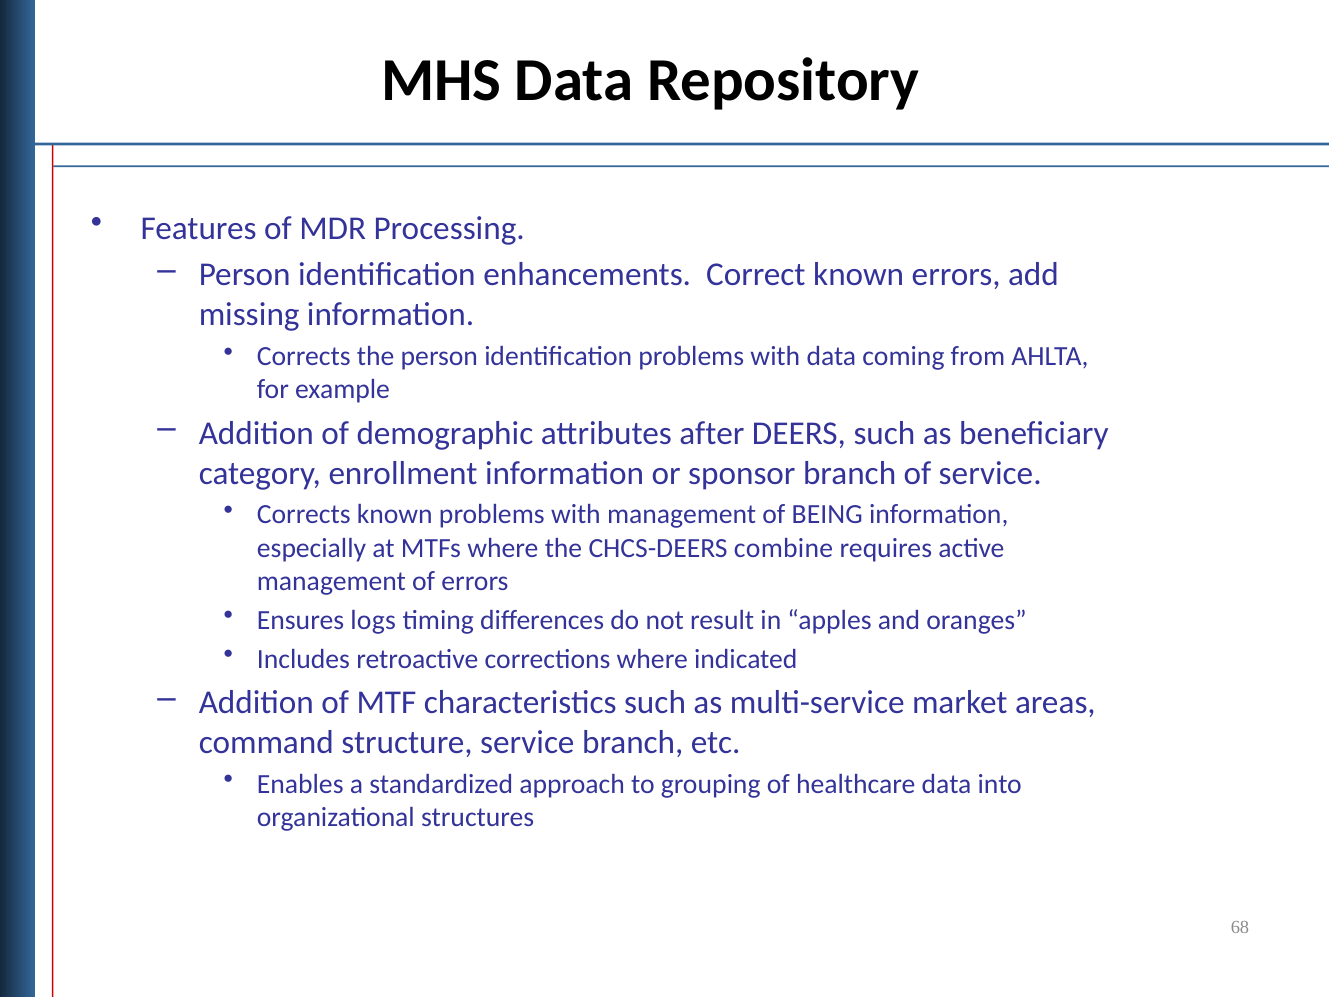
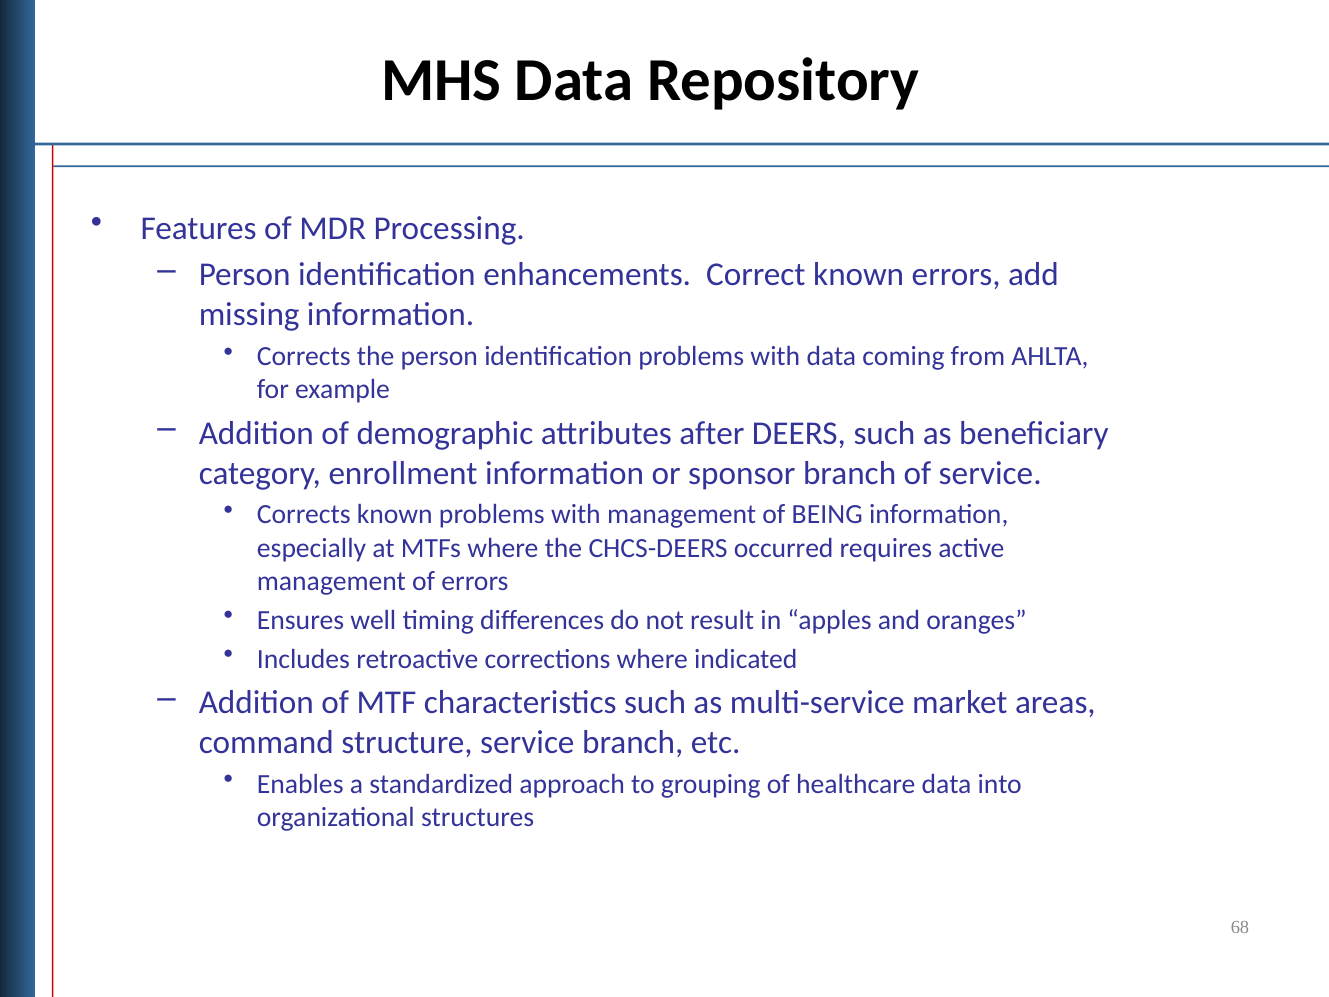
combine: combine -> occurred
logs: logs -> well
